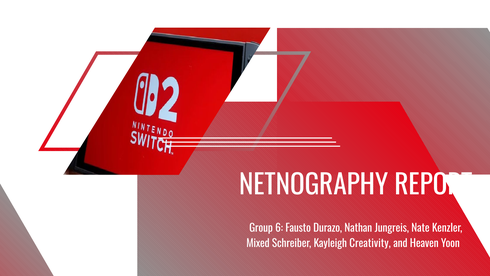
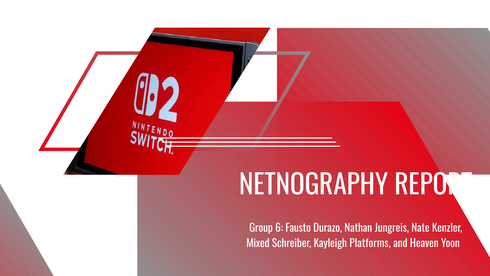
Creativity: Creativity -> Platforms
